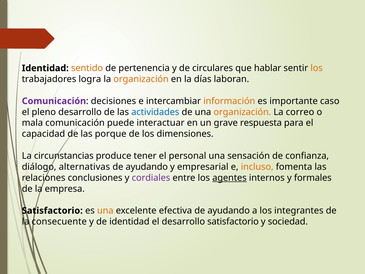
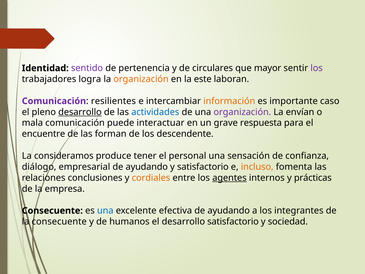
sentido colour: orange -> purple
hablar: hablar -> mayor
los at (317, 68) colour: orange -> purple
días: días -> este
decisiones: decisiones -> resilientes
desarrollo at (80, 112) underline: none -> present
organización at (242, 112) colour: orange -> purple
correo: correo -> envían
capacidad: capacidad -> encuentre
porque: porque -> forman
dimensiones: dimensiones -> descendente
circunstancias: circunstancias -> consideramos
alternativas: alternativas -> empresarial
y empresarial: empresarial -> satisfactorio
cordiales colour: purple -> orange
formales: formales -> prácticas
Satisfactorio at (52, 210): Satisfactorio -> Consecuente
una at (105, 210) colour: orange -> blue
de identidad: identidad -> humanos
